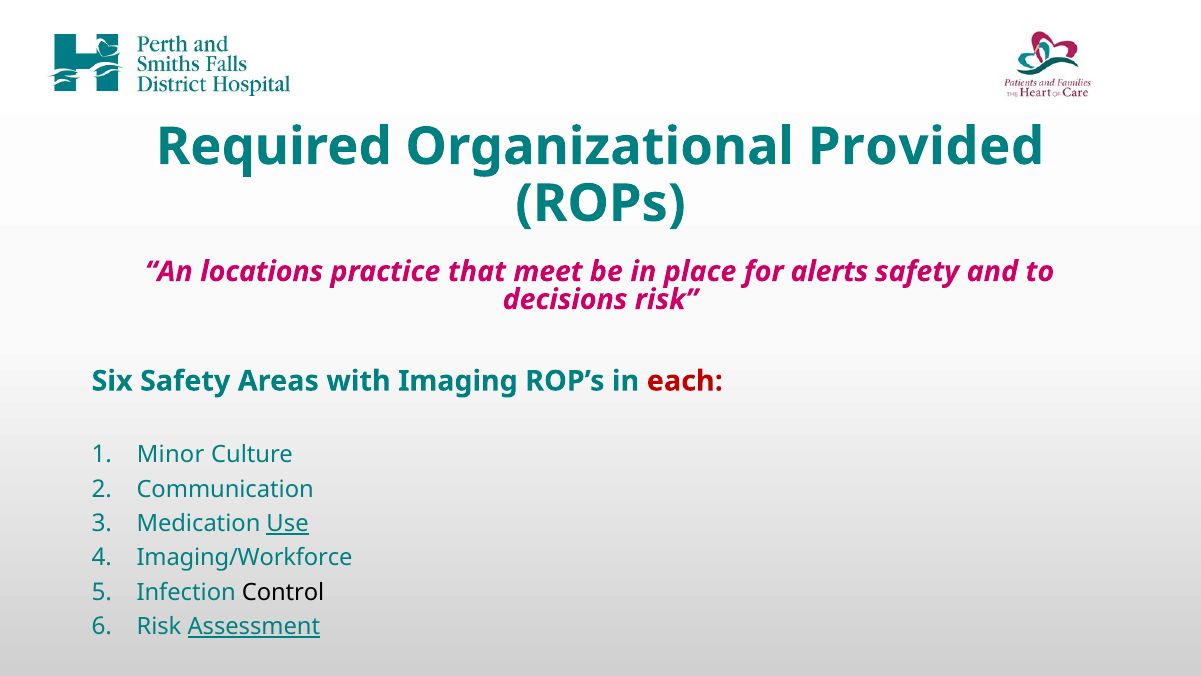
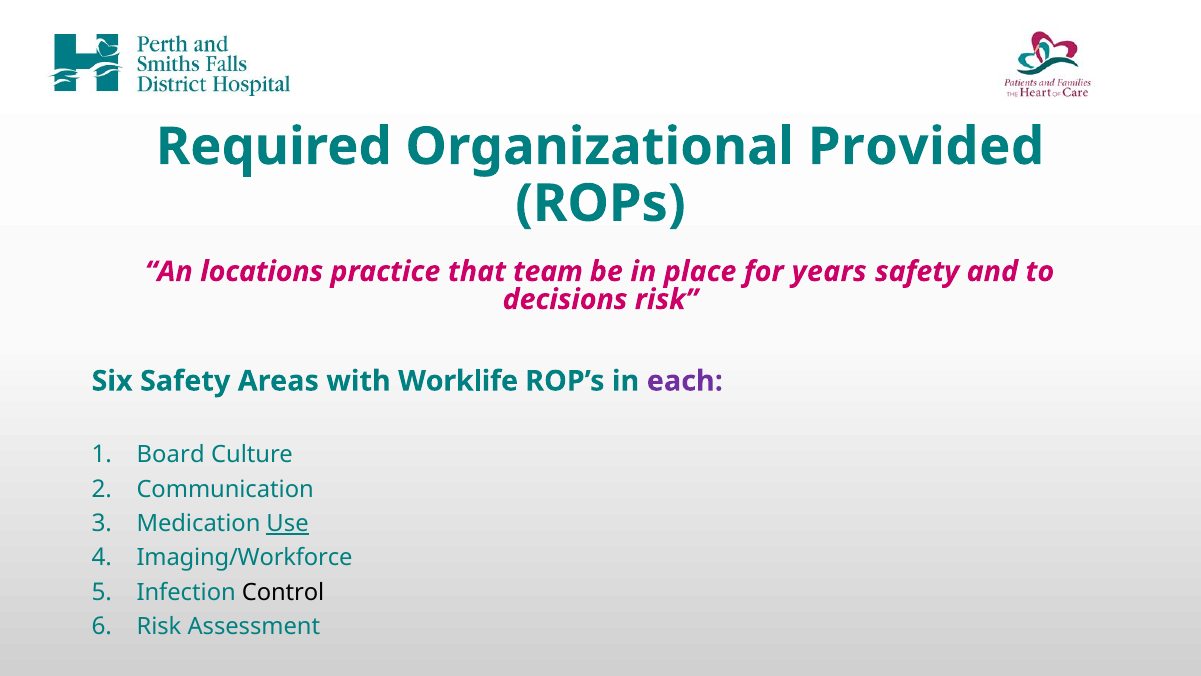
meet: meet -> team
alerts: alerts -> years
Imaging: Imaging -> Worklife
each colour: red -> purple
Minor: Minor -> Board
Assessment underline: present -> none
